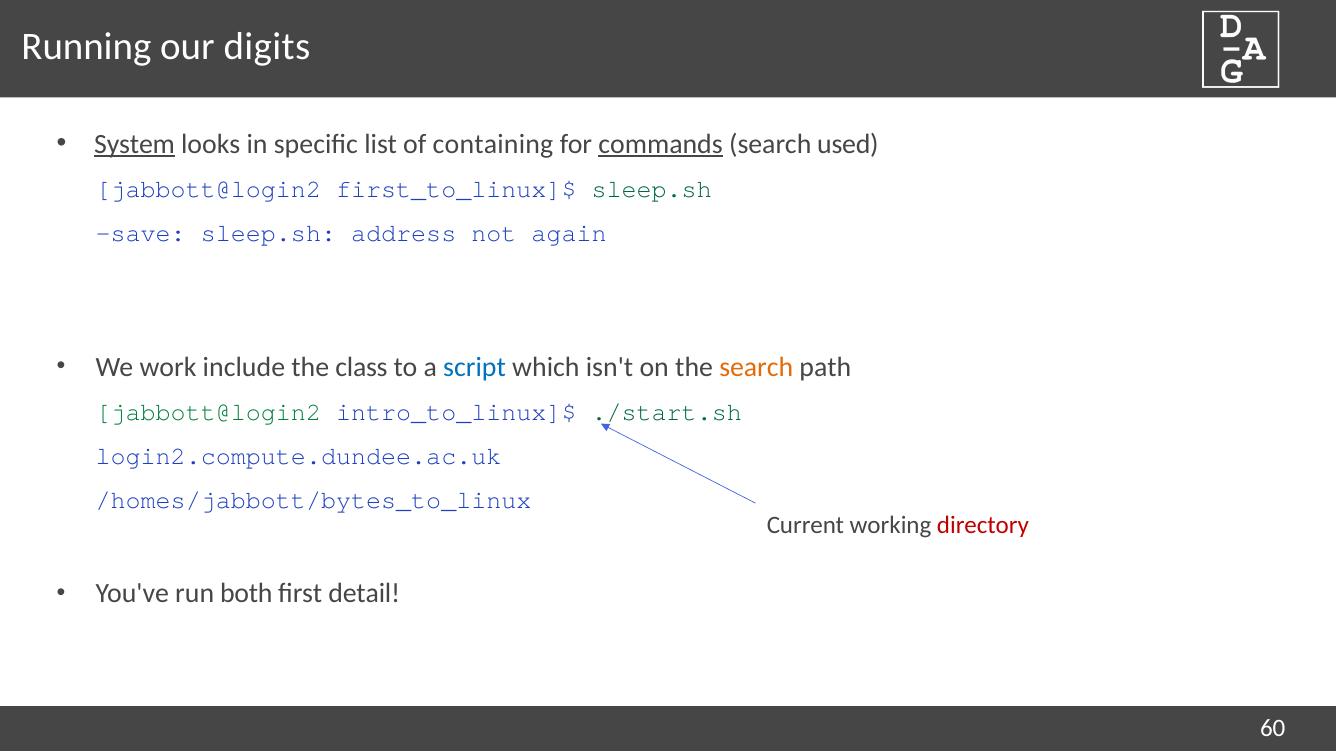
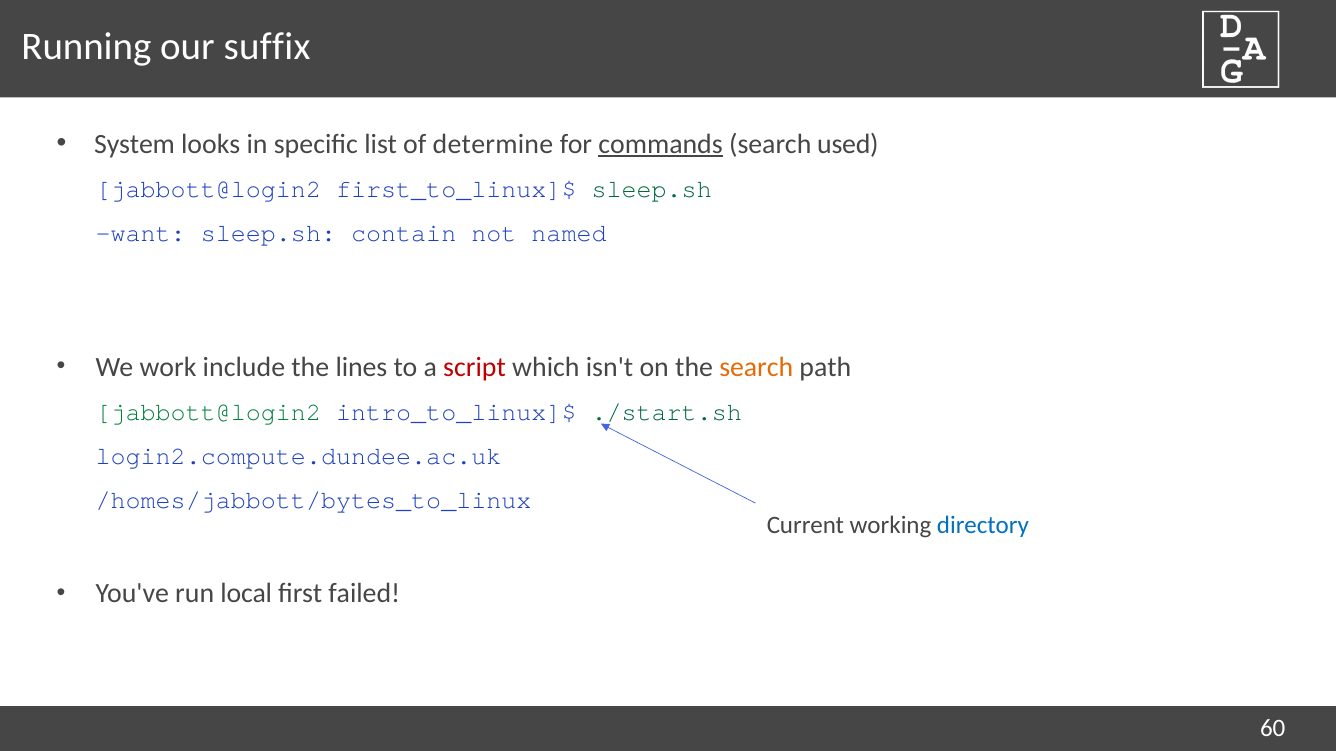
digits: digits -> suffix
System underline: present -> none
containing: containing -> determine
save: save -> want
address: address -> contain
again: again -> named
class: class -> lines
script colour: blue -> red
directory colour: red -> blue
both: both -> local
detail: detail -> failed
